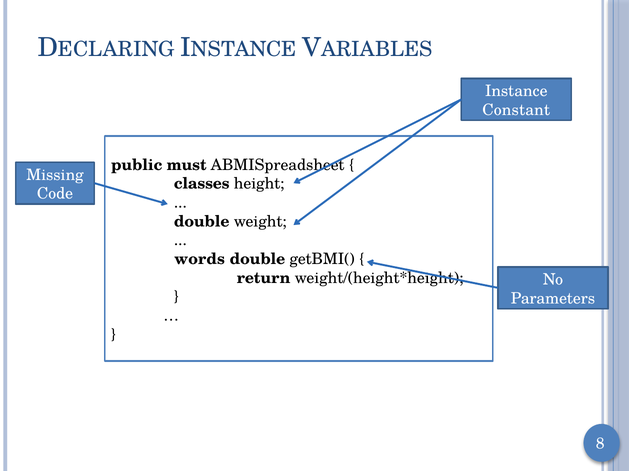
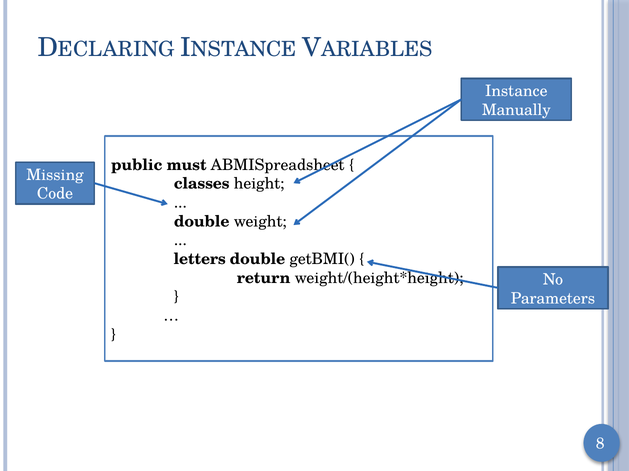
Constant: Constant -> Manually
words: words -> letters
